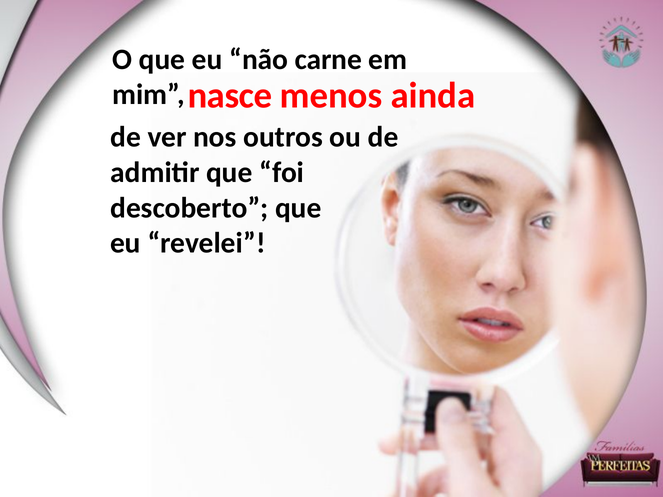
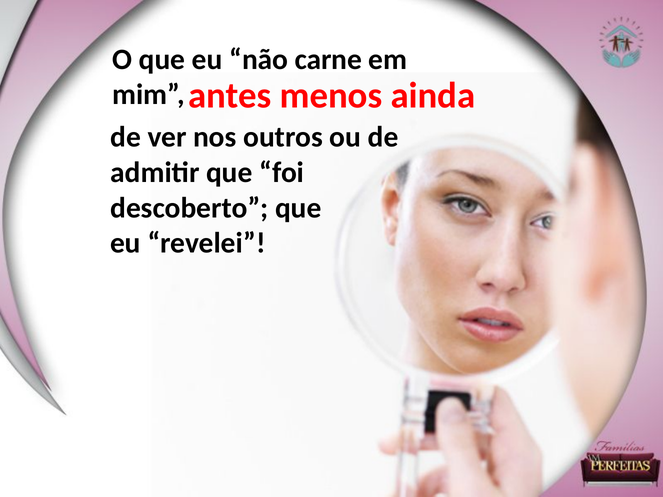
nasce: nasce -> antes
